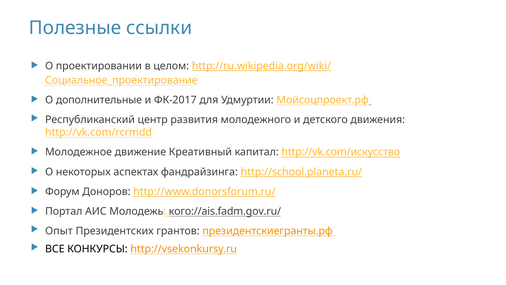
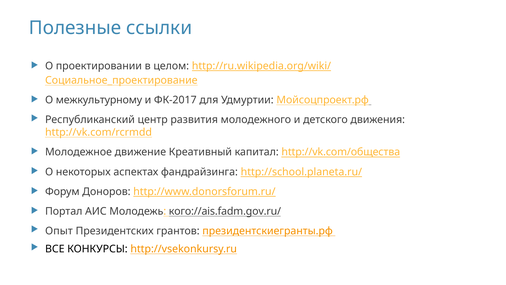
дополнительные: дополнительные -> межкультурному
http://vk.com/искусство: http://vk.com/искусство -> http://vk.com/общества
